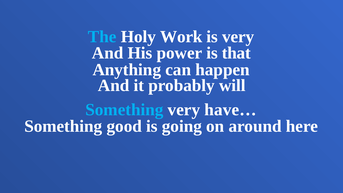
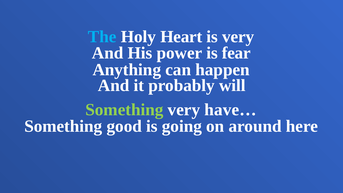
Work: Work -> Heart
that: that -> fear
Something at (124, 110) colour: light blue -> light green
